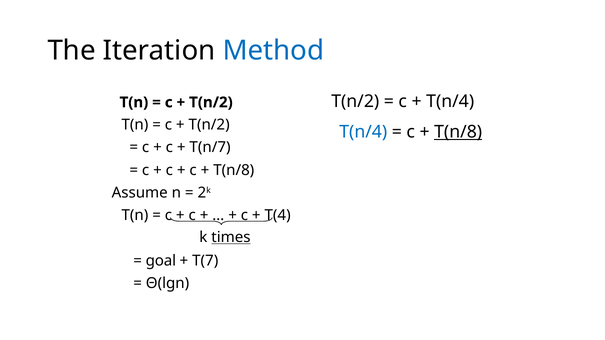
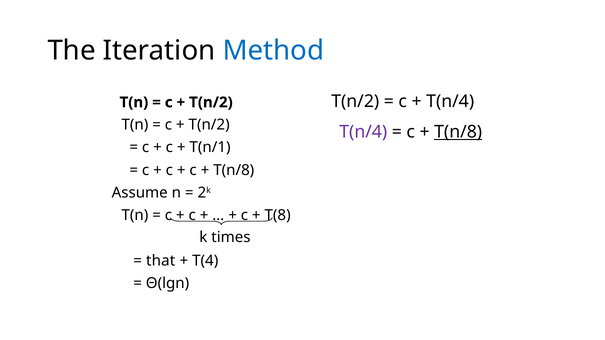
T(n/4 at (363, 132) colour: blue -> purple
T(n/7: T(n/7 -> T(n/1
T(4: T(4 -> T(8
times underline: present -> none
goal: goal -> that
T(7: T(7 -> T(4
